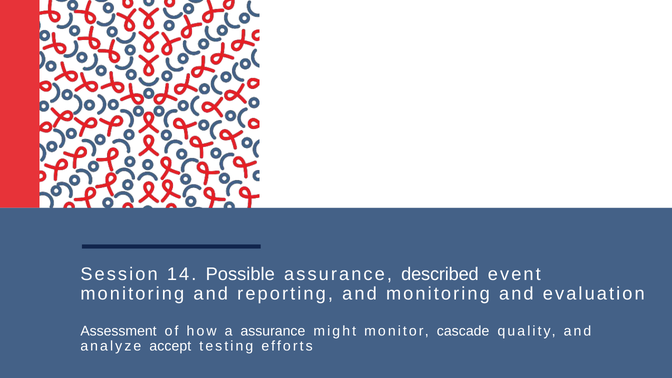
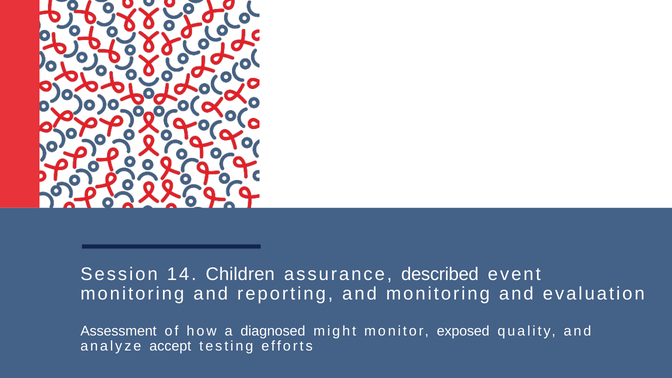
Possible: Possible -> Children
a assurance: assurance -> diagnosed
cascade: cascade -> exposed
